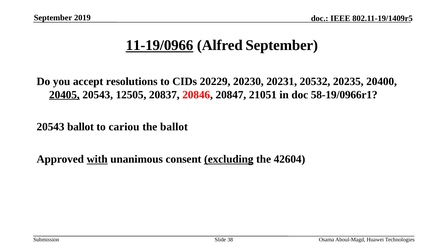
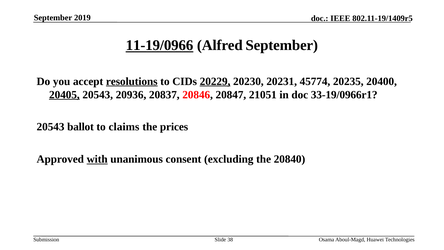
resolutions underline: none -> present
20229 underline: none -> present
20532: 20532 -> 45774
12505: 12505 -> 20936
58-19/0966r1: 58-19/0966r1 -> 33-19/0966r1
cariou: cariou -> claims
the ballot: ballot -> prices
excluding underline: present -> none
42604: 42604 -> 20840
